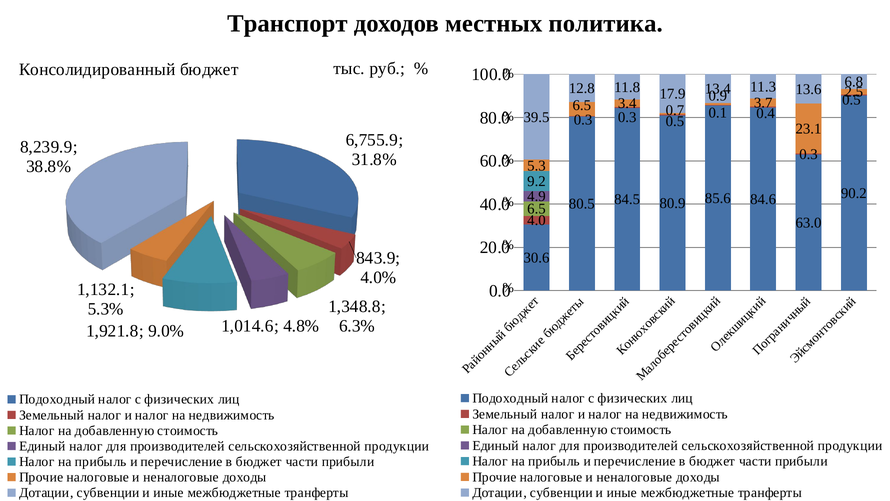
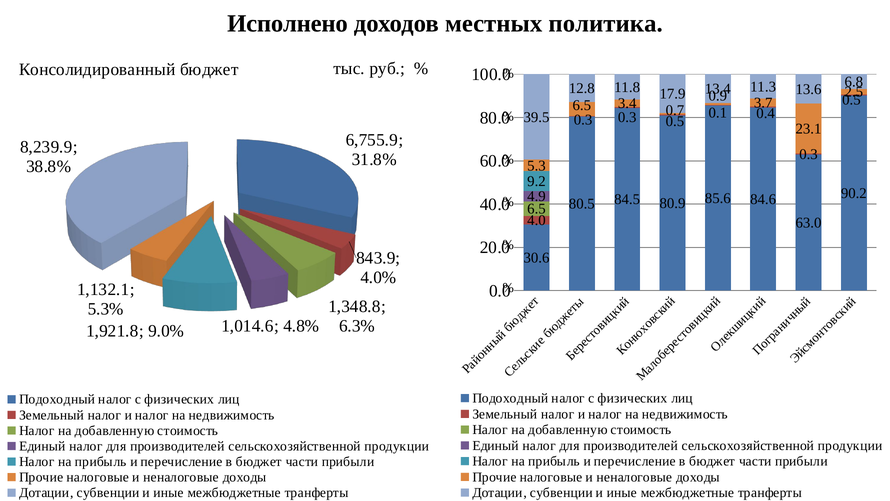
Транспорт: Транспорт -> Исполнено
